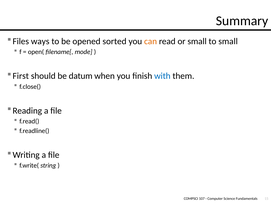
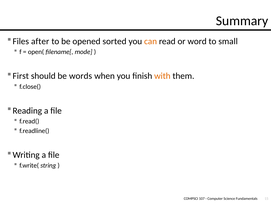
ways: ways -> after
or small: small -> word
datum: datum -> words
with colour: blue -> orange
